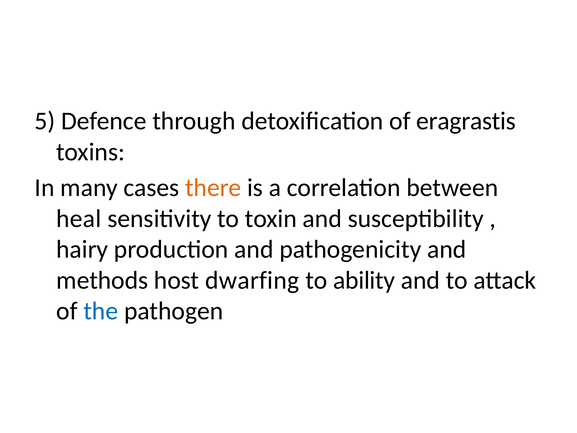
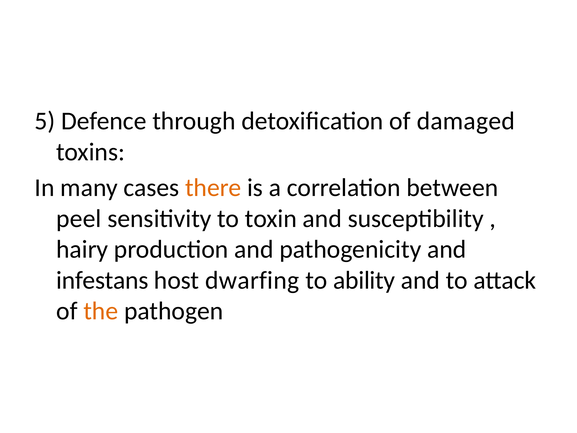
eragrastis: eragrastis -> damaged
heal: heal -> peel
methods: methods -> infestans
the colour: blue -> orange
